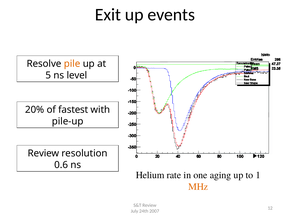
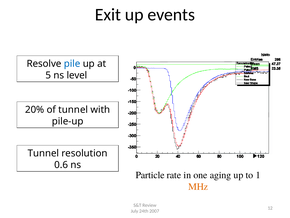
pile colour: orange -> blue
of fastest: fastest -> tunnel
Review at (43, 153): Review -> Tunnel
Helium: Helium -> Particle
